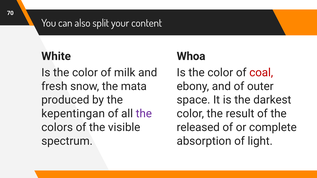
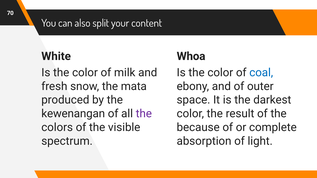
coal colour: red -> blue
kepentingan: kepentingan -> kewenangan
released: released -> because
